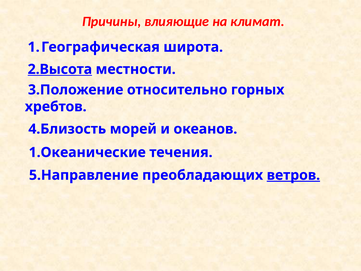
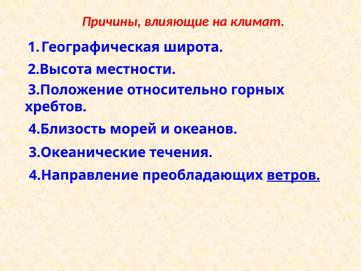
2.Высота underline: present -> none
1.Океанические: 1.Океанические -> 3.Океанические
5.Направление: 5.Направление -> 4.Направление
